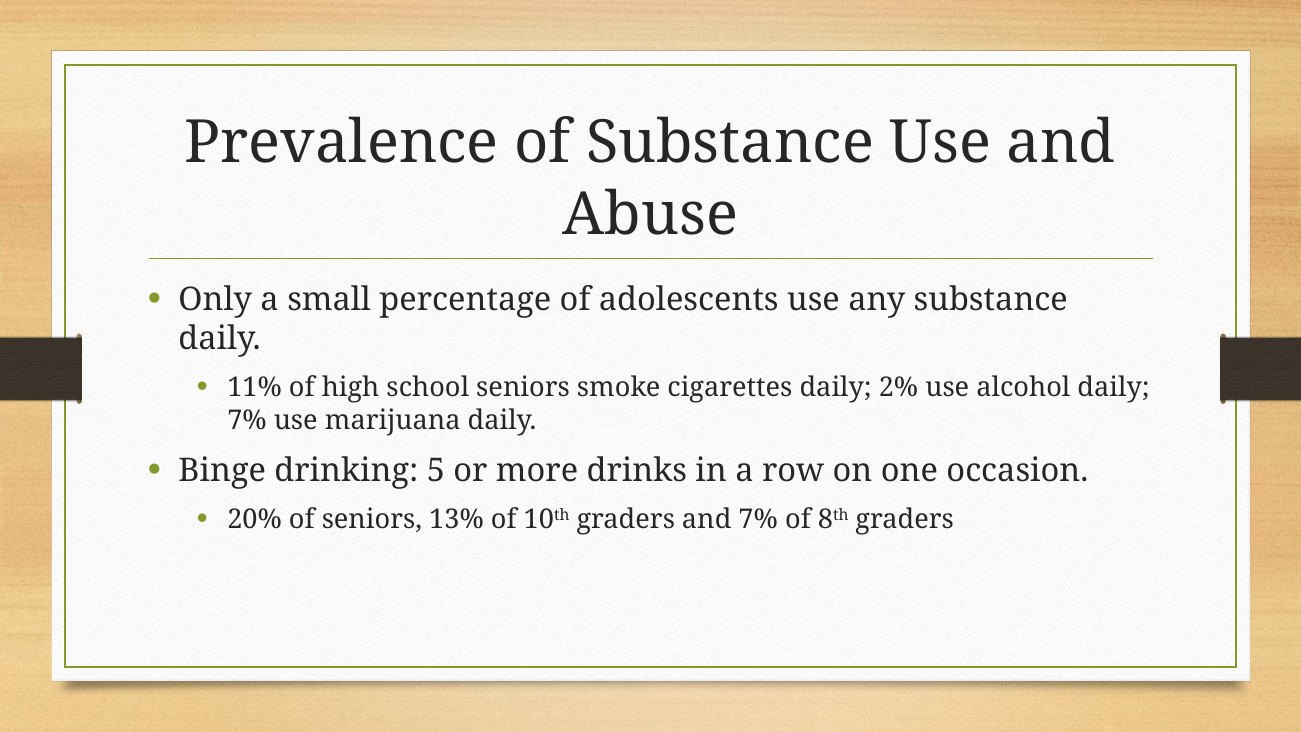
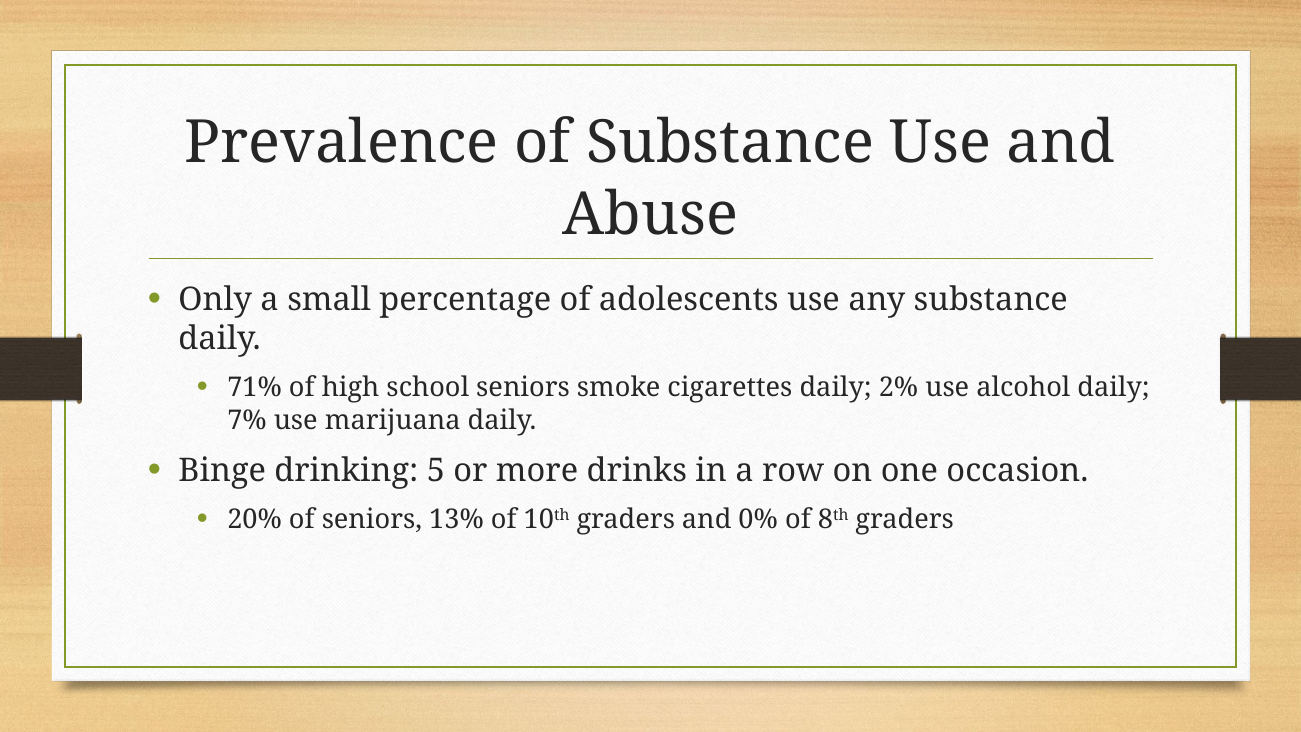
11%: 11% -> 71%
and 7%: 7% -> 0%
